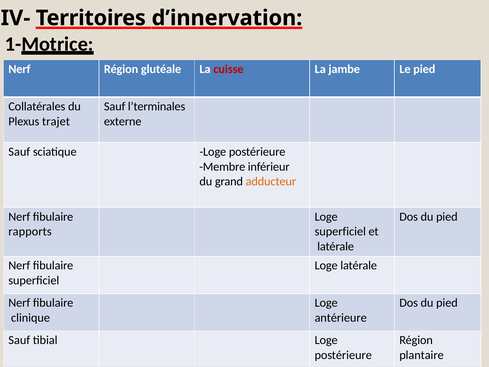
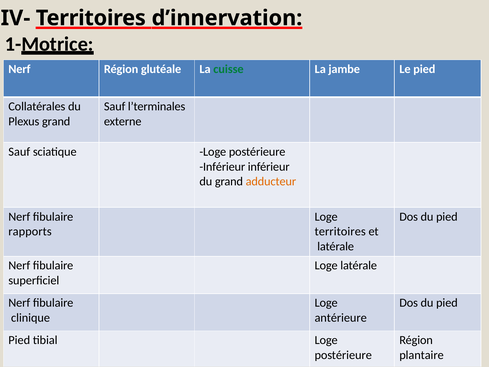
cuisse colour: red -> green
Plexus trajet: trajet -> grand
Membre at (222, 167): Membre -> Inférieur
superficiel at (340, 231): superficiel -> territoires
Sauf at (19, 340): Sauf -> Pied
